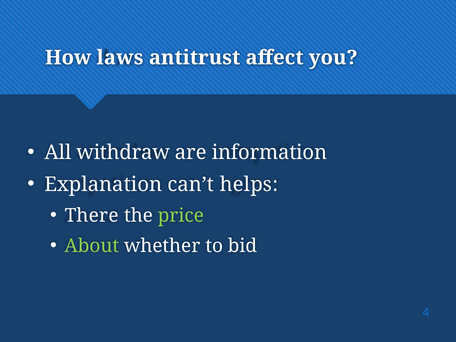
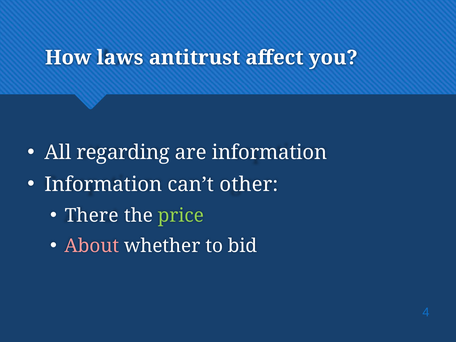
withdraw: withdraw -> regarding
Explanation at (103, 184): Explanation -> Information
helps: helps -> other
About colour: light green -> pink
